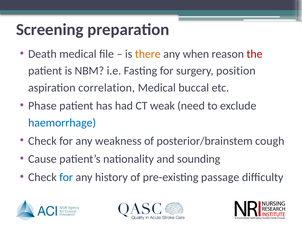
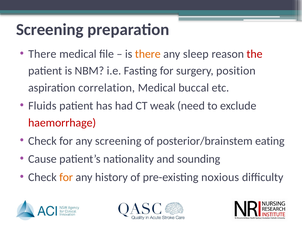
Death at (42, 54): Death -> There
when: when -> sleep
Phase: Phase -> Fluids
haemorrhage colour: blue -> red
any weakness: weakness -> screening
cough: cough -> eating
for at (66, 178) colour: blue -> orange
passage: passage -> noxious
